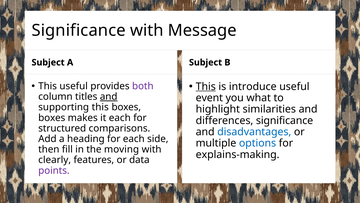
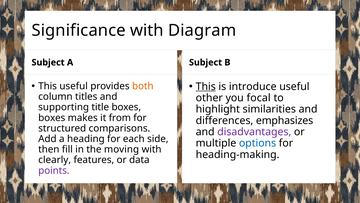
Message: Message -> Diagram
both colour: purple -> orange
and at (109, 96) underline: present -> none
event: event -> other
what: what -> focal
supporting this: this -> title
it each: each -> from
differences significance: significance -> emphasizes
disadvantages colour: blue -> purple
explains-making: explains-making -> heading-making
